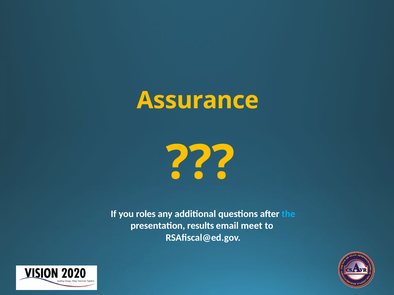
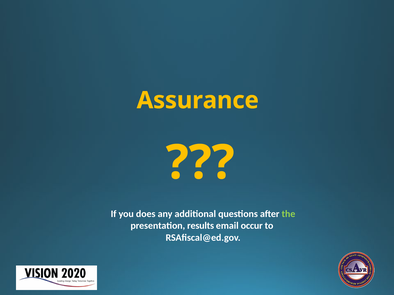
roles: roles -> does
the colour: light blue -> light green
meet: meet -> occur
